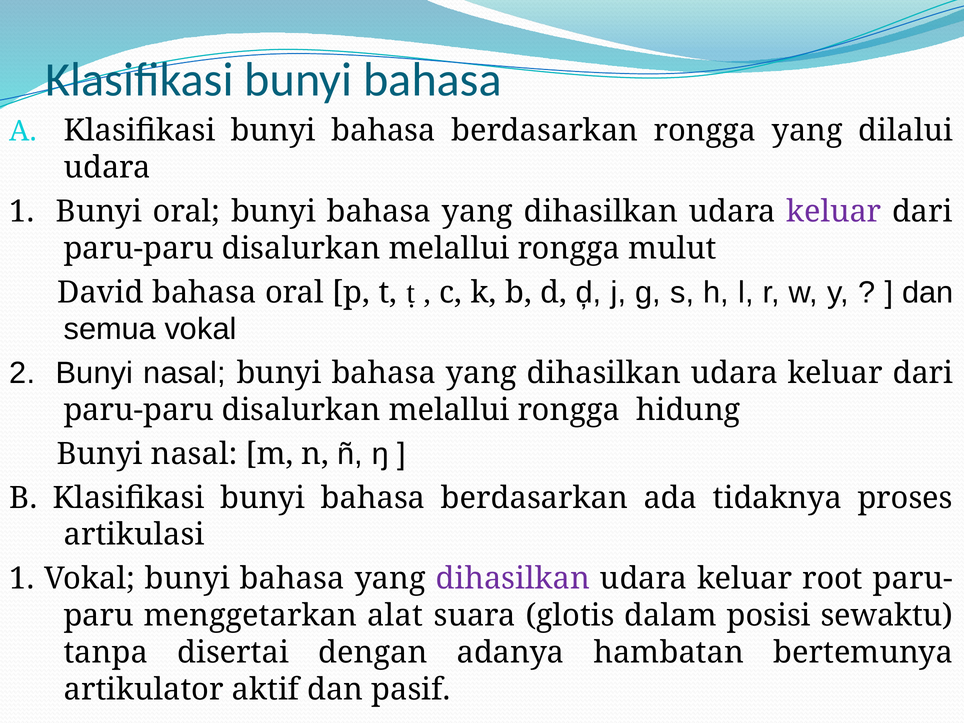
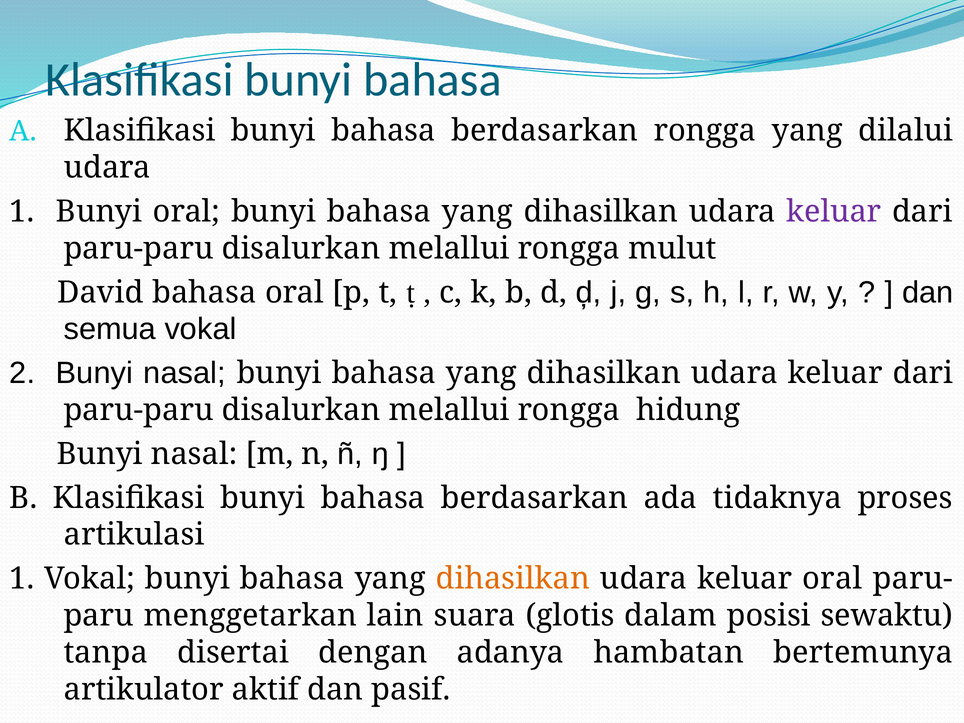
dihasilkan at (513, 579) colour: purple -> orange
keluar root: root -> oral
alat: alat -> lain
